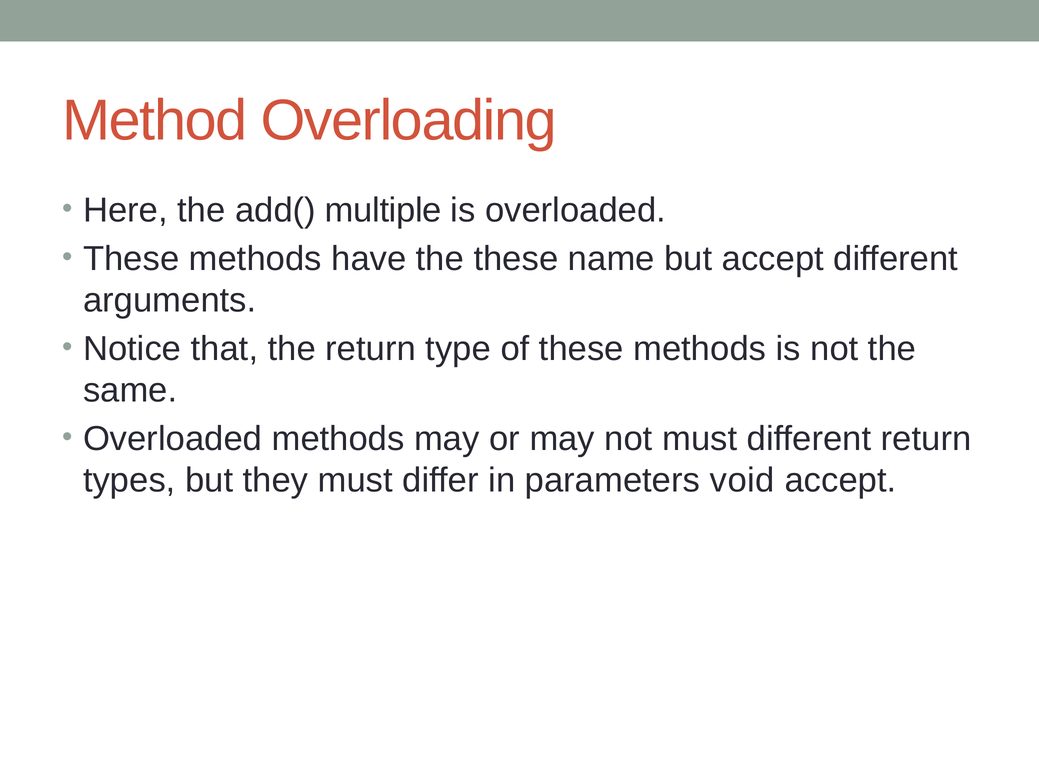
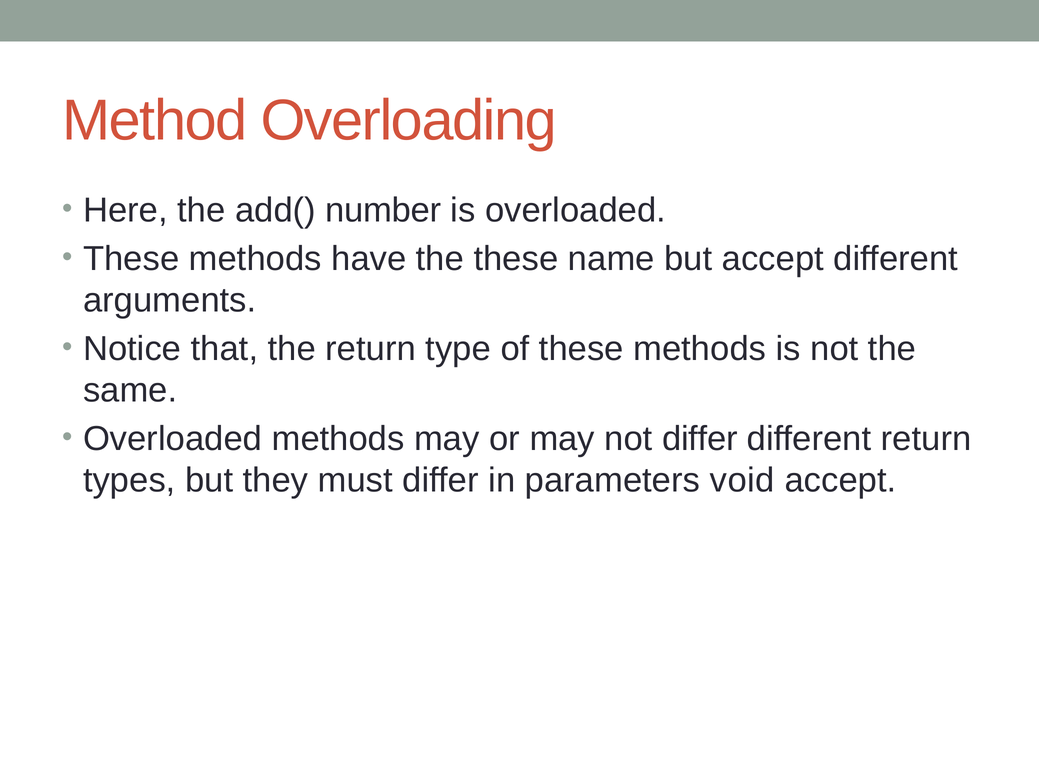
multiple: multiple -> number
not must: must -> differ
